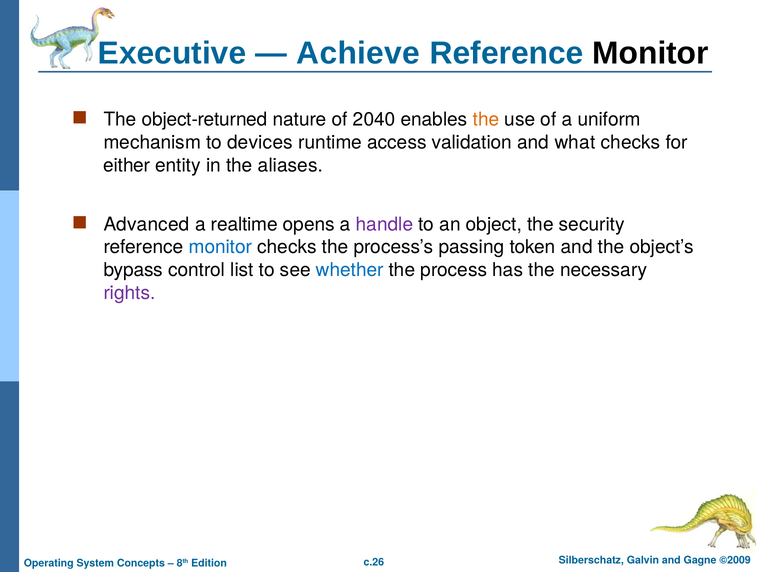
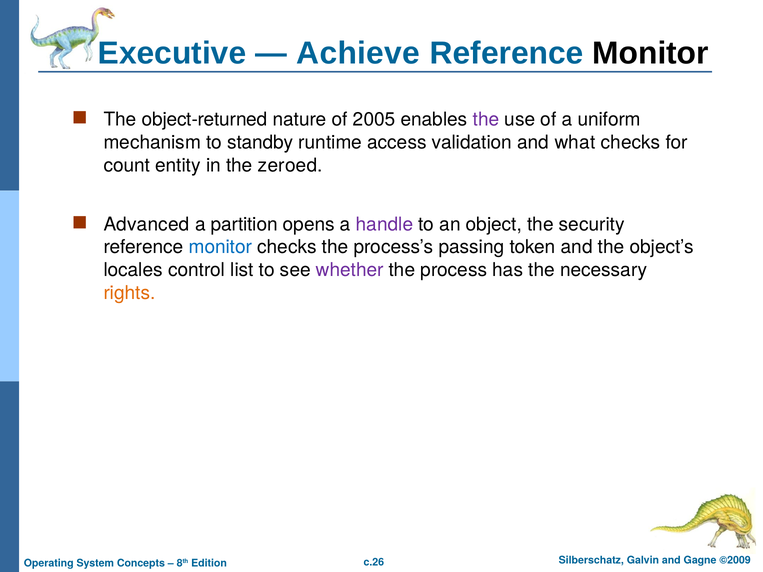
2040: 2040 -> 2005
the at (486, 120) colour: orange -> purple
devices: devices -> standby
either: either -> count
aliases: aliases -> zeroed
realtime: realtime -> partition
bypass: bypass -> locales
whether colour: blue -> purple
rights colour: purple -> orange
